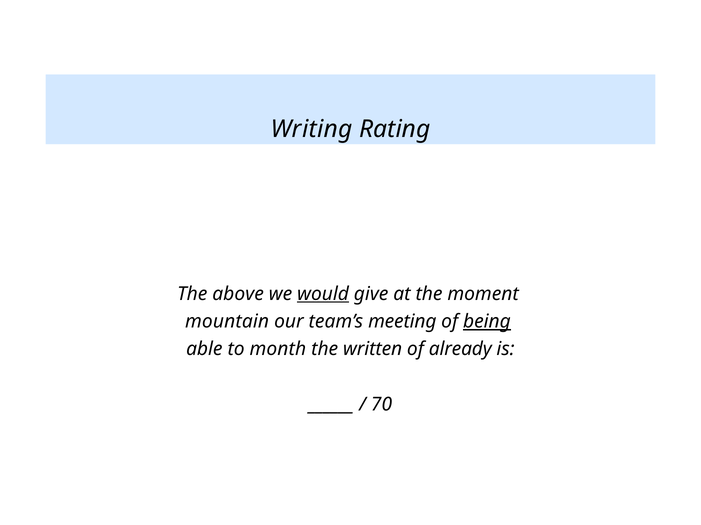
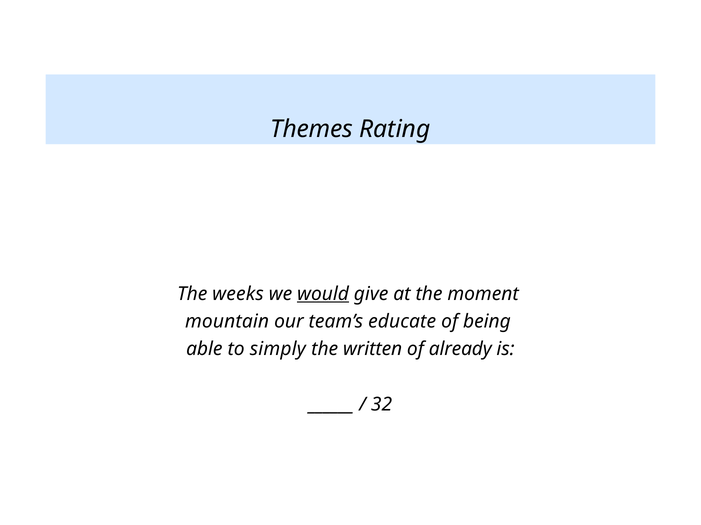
Writing: Writing -> Themes
above: above -> weeks
meeting: meeting -> educate
being underline: present -> none
month: month -> simply
70: 70 -> 32
